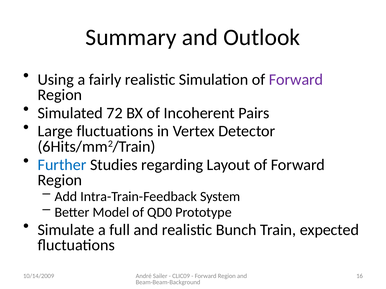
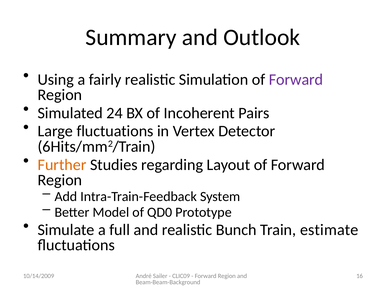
72: 72 -> 24
Further colour: blue -> orange
expected: expected -> estimate
